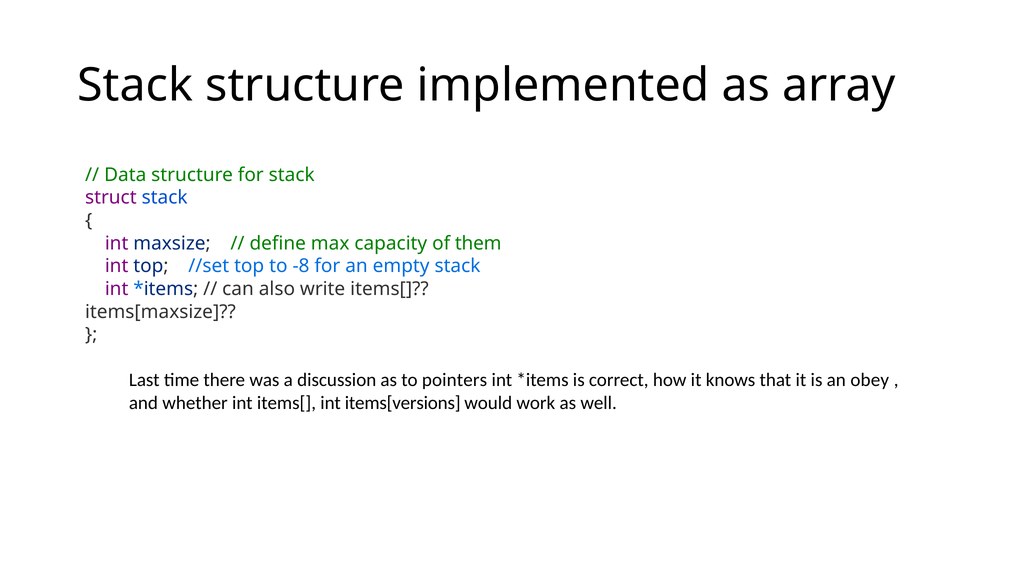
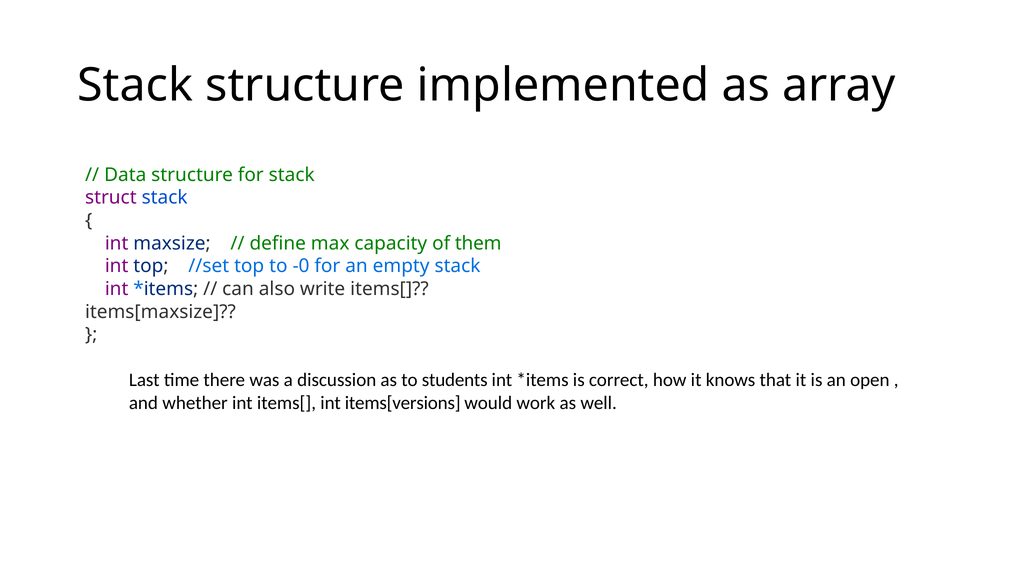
-8: -8 -> -0
pointers: pointers -> students
obey: obey -> open
